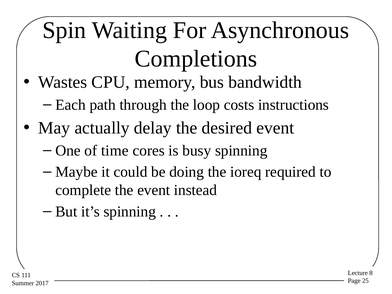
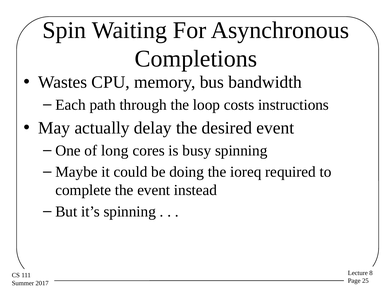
time: time -> long
